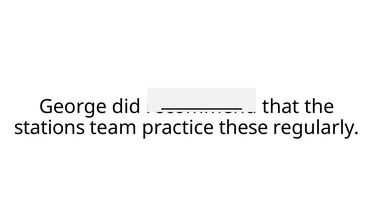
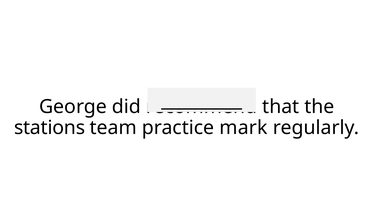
these: these -> mark
